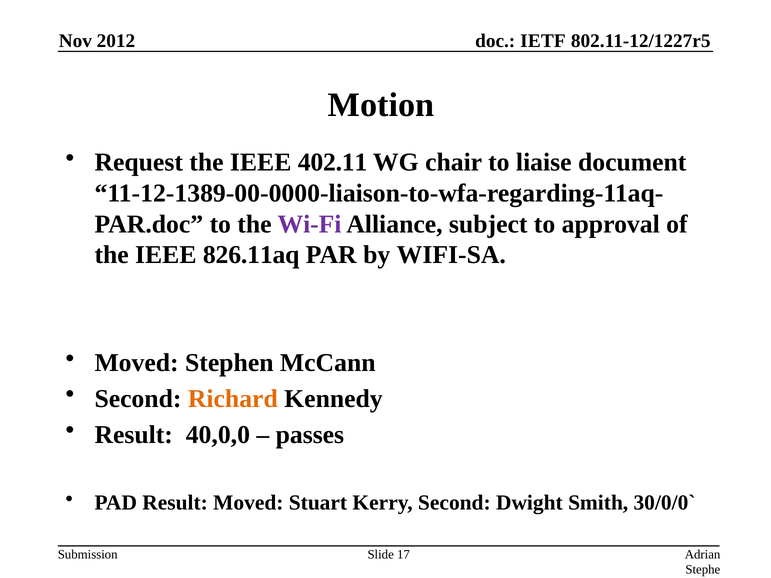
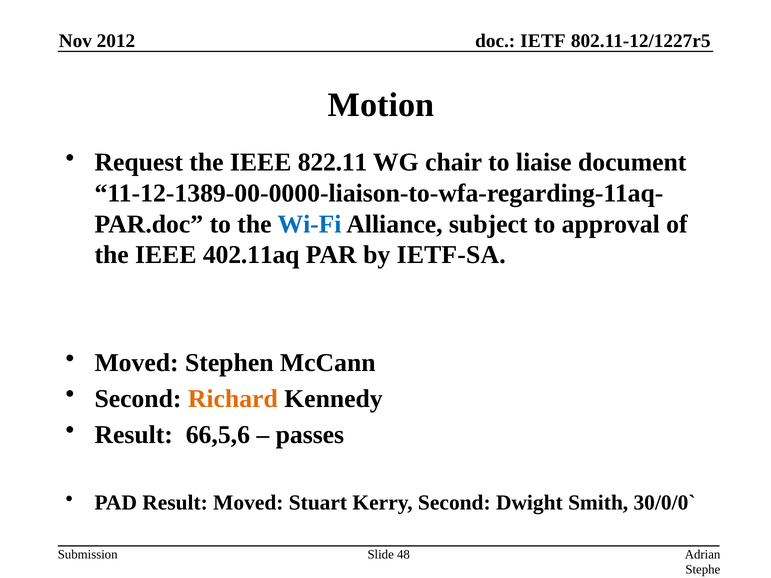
402.11: 402.11 -> 822.11
Wi-Fi colour: purple -> blue
826.11aq: 826.11aq -> 402.11aq
WIFI-SA: WIFI-SA -> IETF-SA
40,0,0: 40,0,0 -> 66,5,6
17: 17 -> 48
